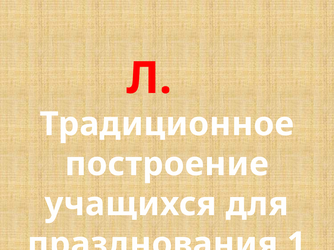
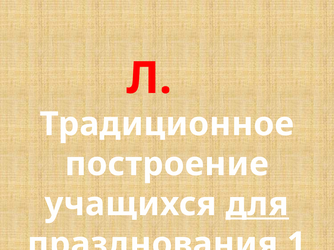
для underline: none -> present
